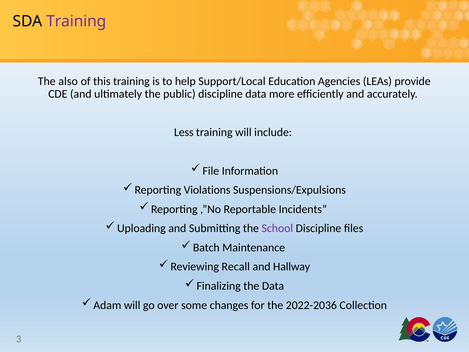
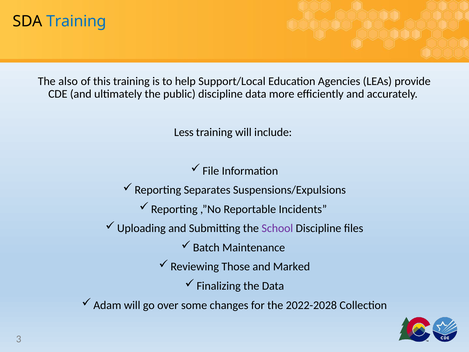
Training at (76, 21) colour: purple -> blue
Violations: Violations -> Separates
Recall: Recall -> Those
Hallway: Hallway -> Marked
2022-2036: 2022-2036 -> 2022-2028
